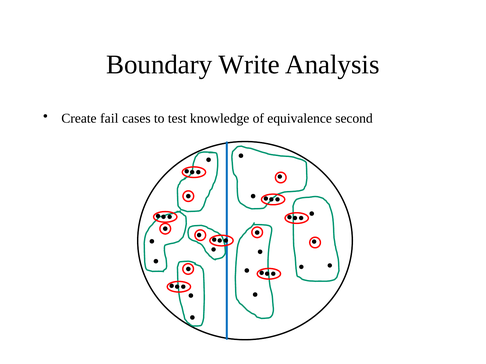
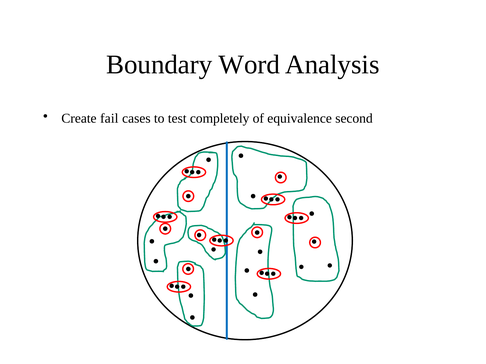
Write: Write -> Word
knowledge: knowledge -> completely
